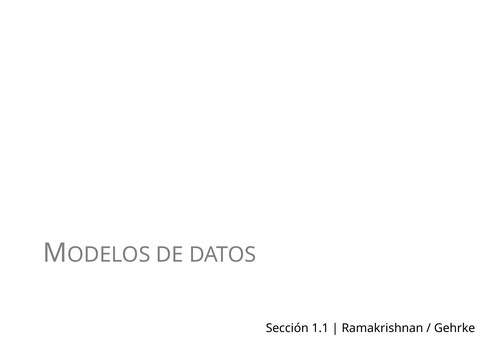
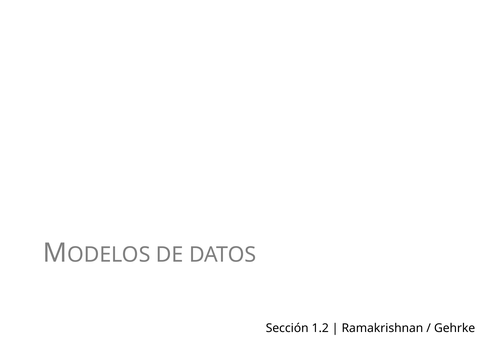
1.1: 1.1 -> 1.2
